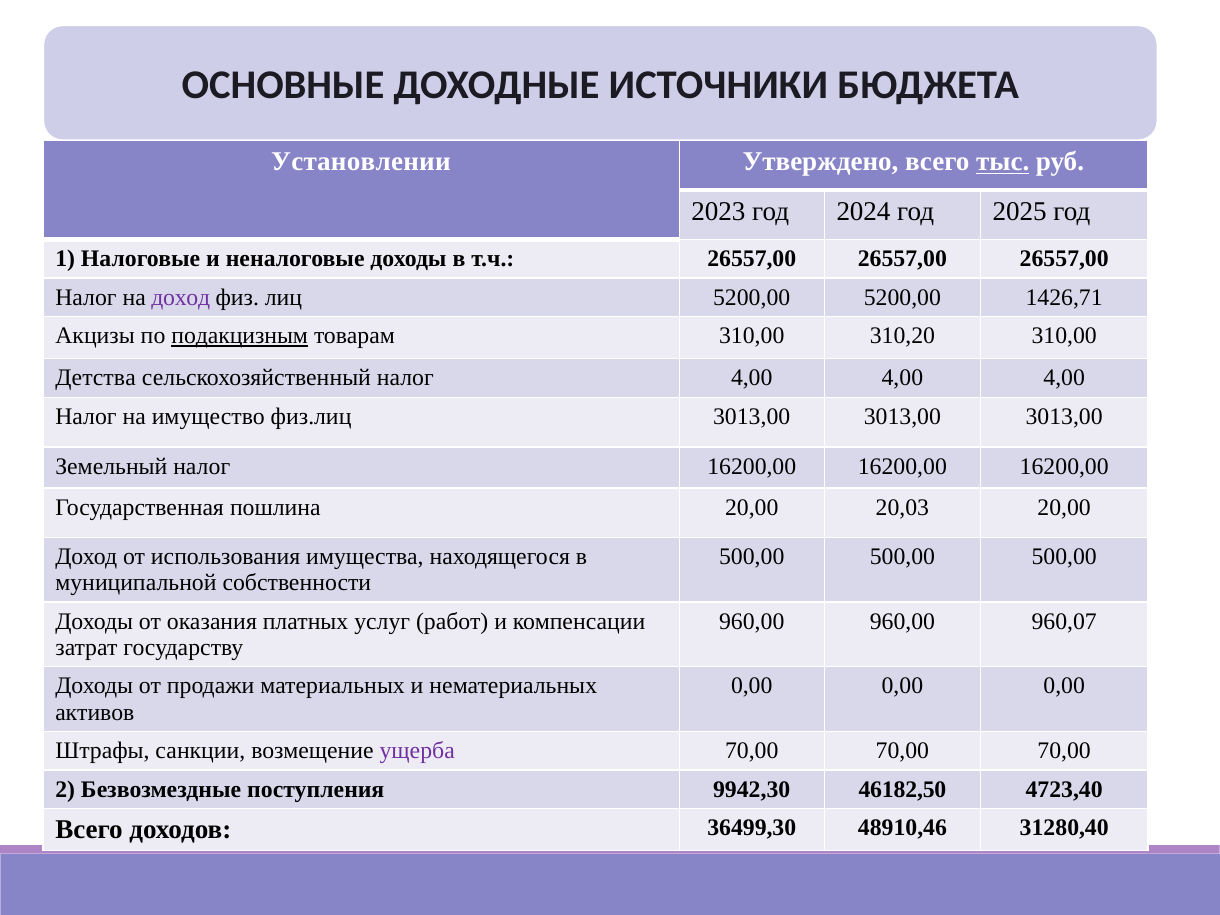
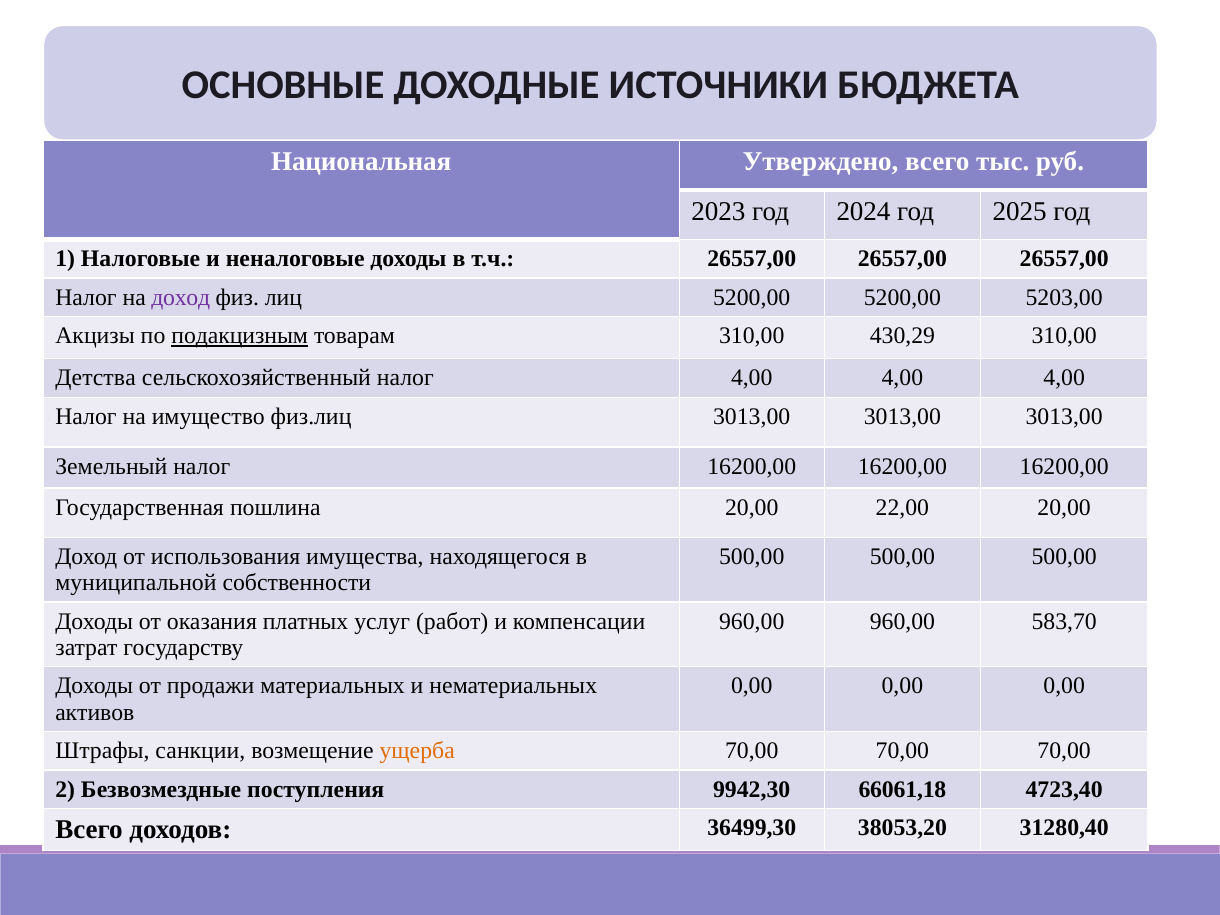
Установлении: Установлении -> Национальная
тыс underline: present -> none
1426,71: 1426,71 -> 5203,00
310,20: 310,20 -> 430,29
20,03: 20,03 -> 22,00
960,07: 960,07 -> 583,70
ущерба colour: purple -> orange
46182,50: 46182,50 -> 66061,18
48910,46: 48910,46 -> 38053,20
